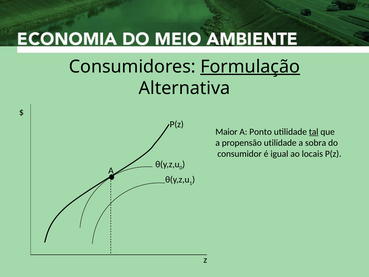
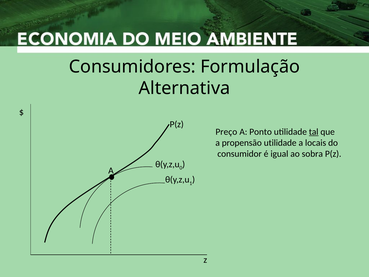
Formulação underline: present -> none
Maior: Maior -> Preço
sobra: sobra -> locais
locais: locais -> sobra
